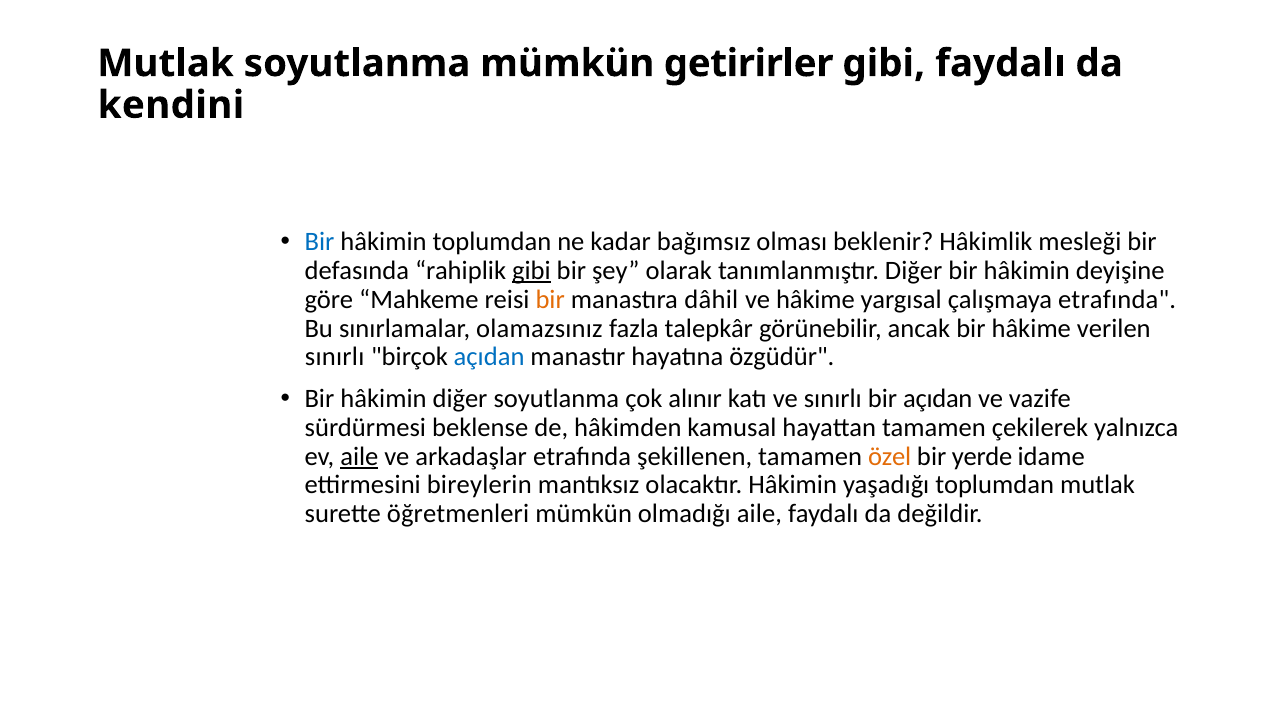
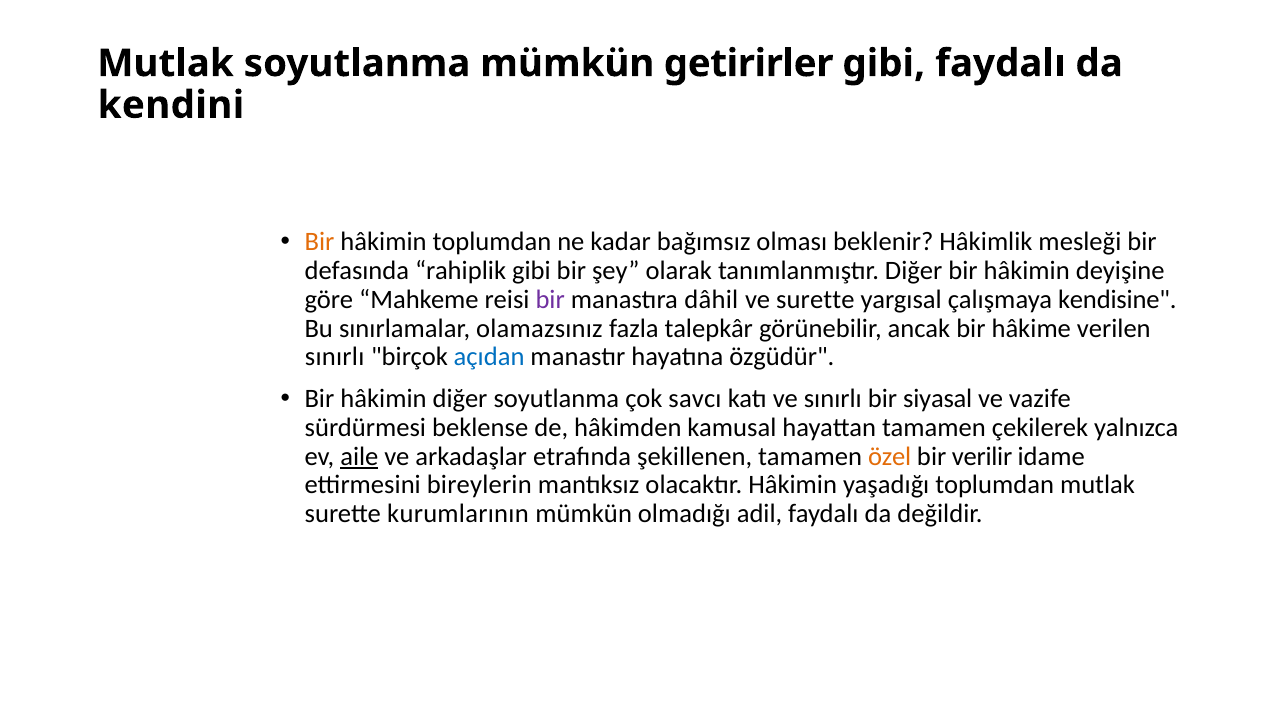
Bir at (320, 242) colour: blue -> orange
gibi at (531, 271) underline: present -> none
bir at (550, 300) colour: orange -> purple
ve hâkime: hâkime -> surette
çalışmaya etrafında: etrafında -> kendisine
alınır: alınır -> savcı
bir açıdan: açıdan -> siyasal
yerde: yerde -> verilir
öğretmenleri: öğretmenleri -> kurumlarının
olmadığı aile: aile -> adil
